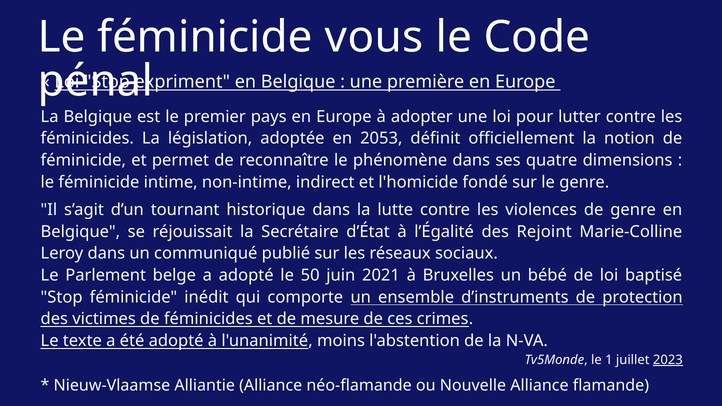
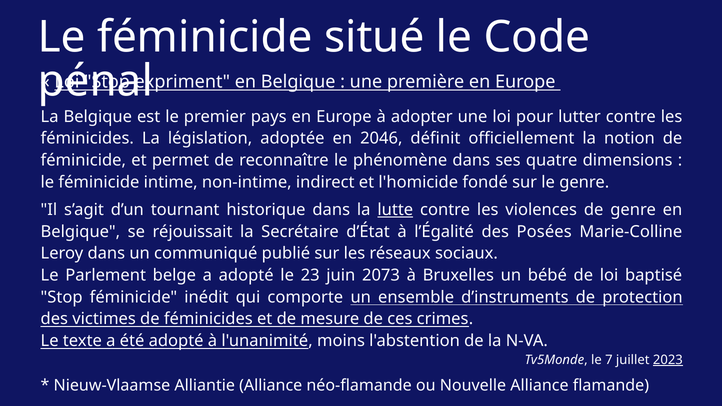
vous: vous -> situé
2053: 2053 -> 2046
lutte underline: none -> present
Rejoint: Rejoint -> Posées
50: 50 -> 23
2021: 2021 -> 2073
1: 1 -> 7
